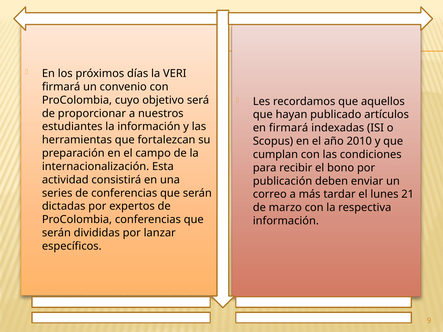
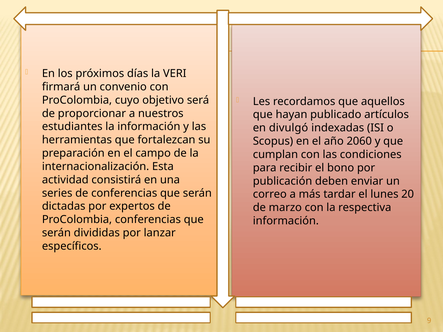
en firmará: firmará -> divulgó
2010: 2010 -> 2060
21: 21 -> 20
